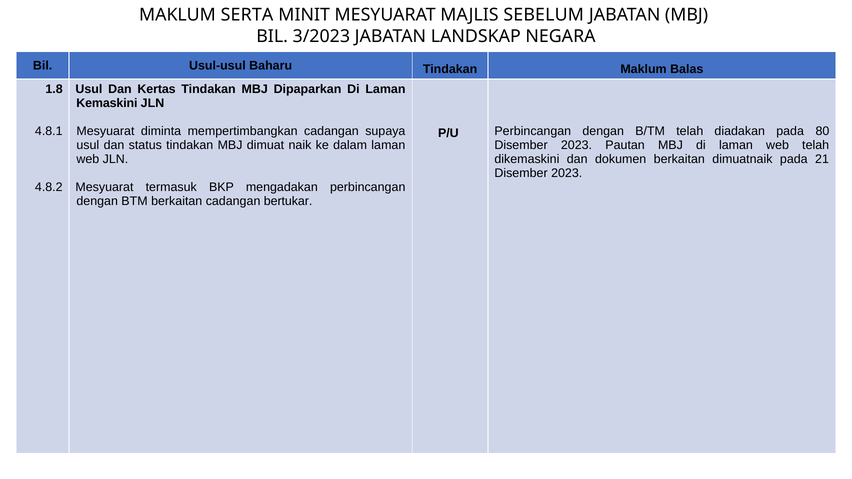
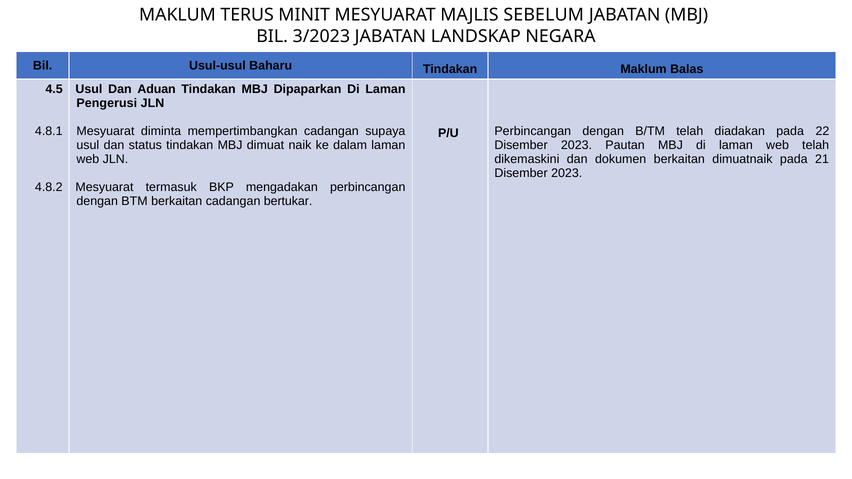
SERTA: SERTA -> TERUS
1.8: 1.8 -> 4.5
Kertas: Kertas -> Aduan
Kemaskini: Kemaskini -> Pengerusi
80: 80 -> 22
